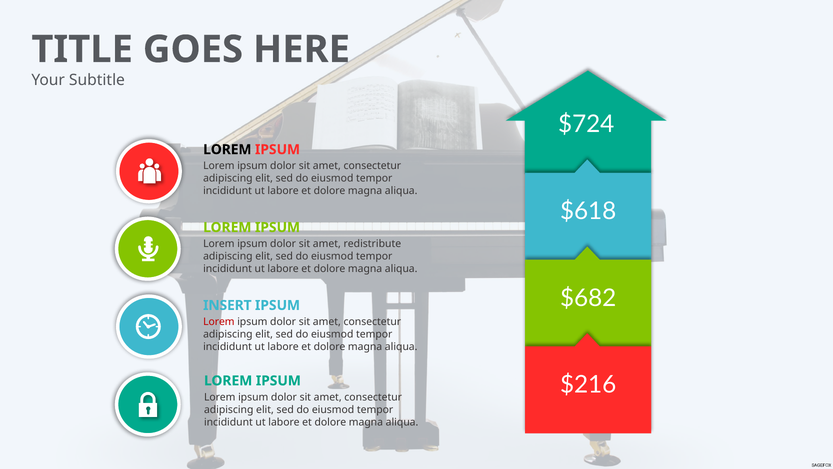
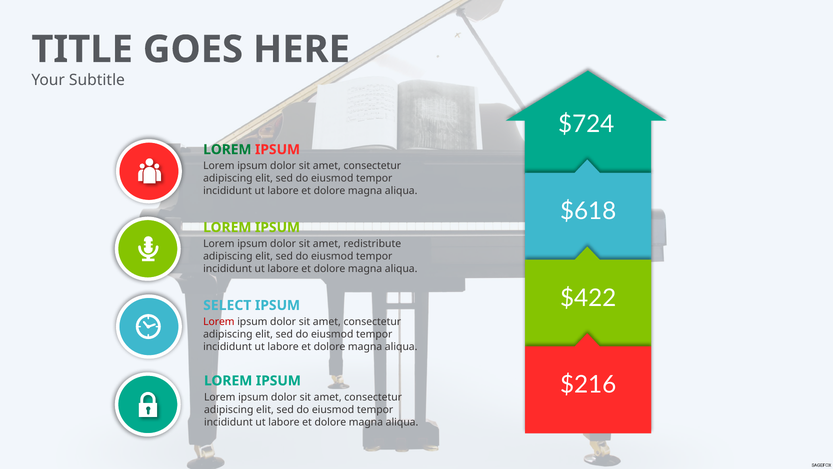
LOREM at (227, 149) colour: black -> green
$682: $682 -> $422
INSERT: INSERT -> SELECT
